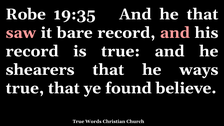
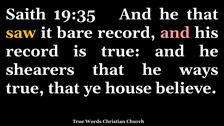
Robe: Robe -> Saith
saw colour: pink -> yellow
found: found -> house
